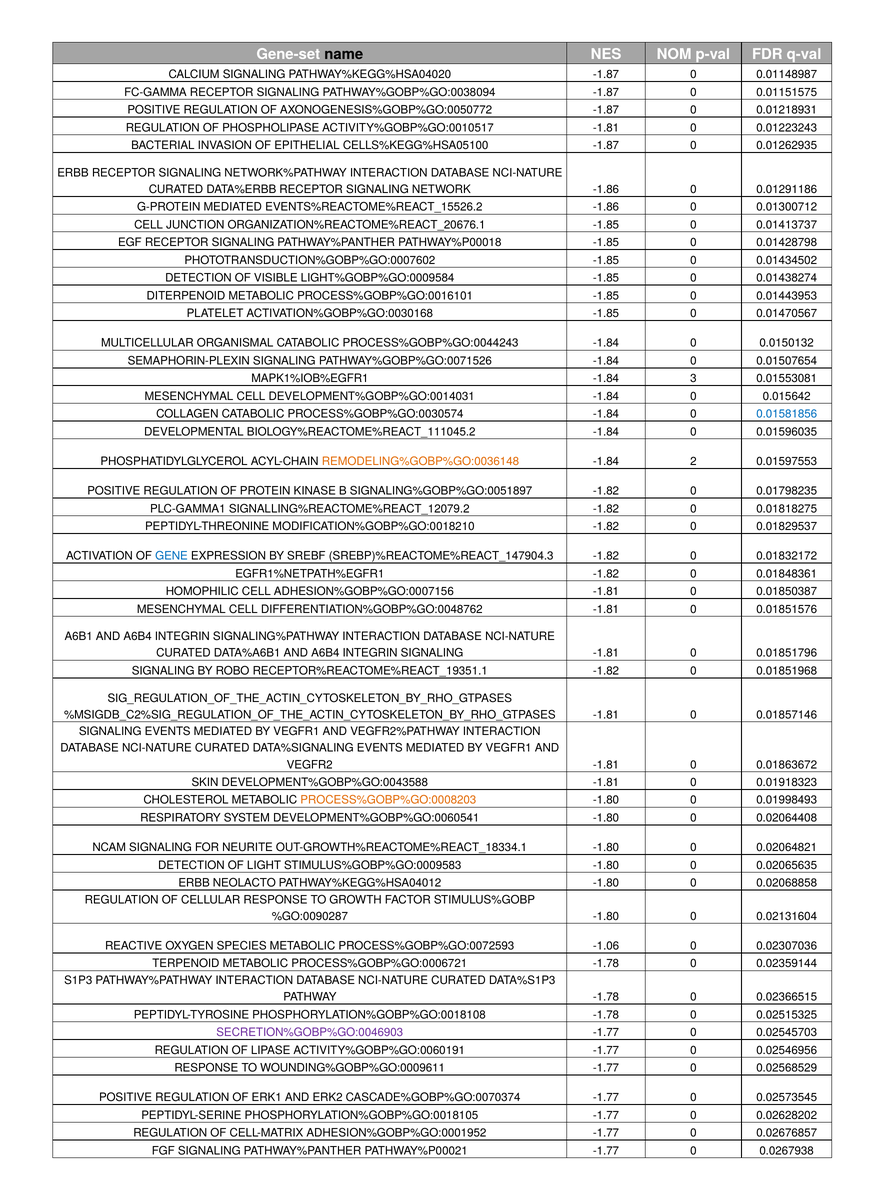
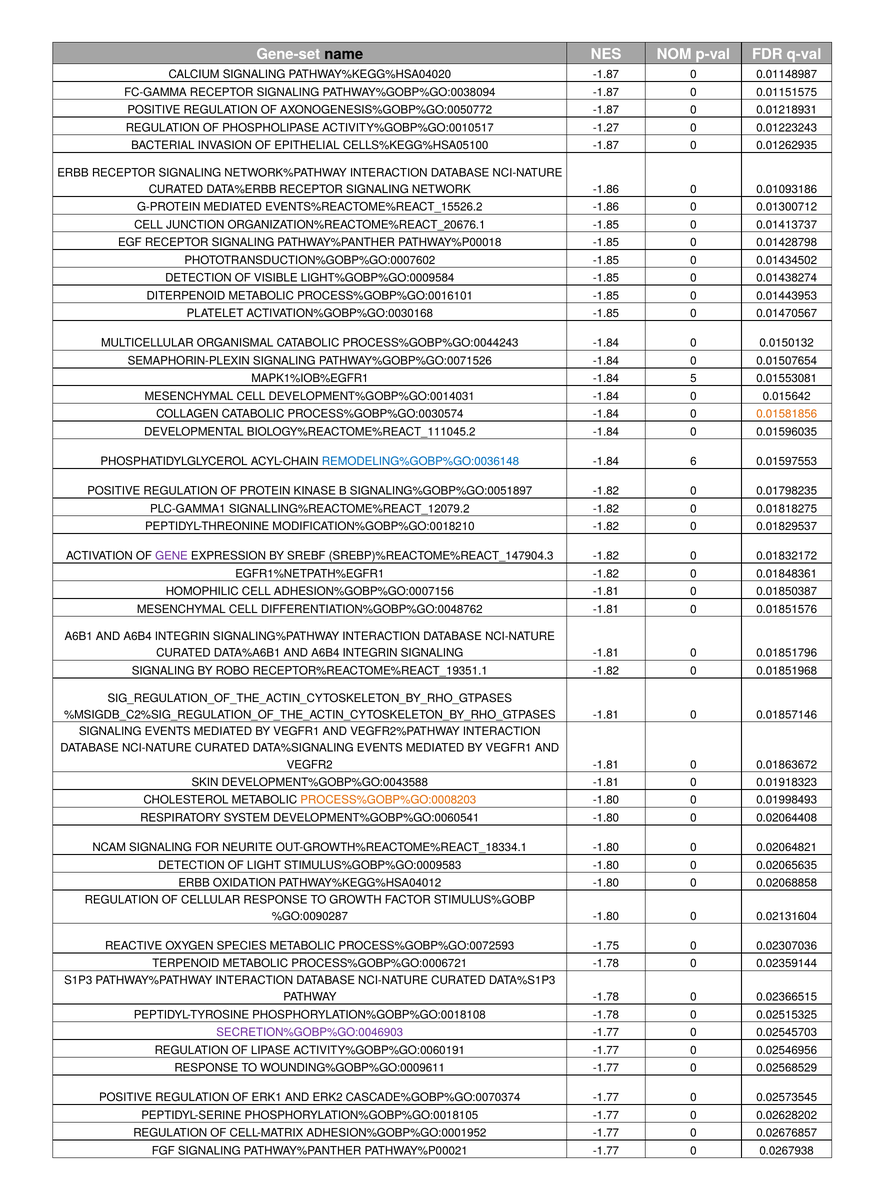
ACTIVITY%GOBP%GO:0010517 -1.81: -1.81 -> -1.27
0.01291186: 0.01291186 -> 0.01093186
3: 3 -> 5
0.01581856 colour: blue -> orange
REMODELING%GOBP%GO:0036148 colour: orange -> blue
2: 2 -> 6
GENE colour: blue -> purple
NEOLACTO: NEOLACTO -> OXIDATION
-1.06: -1.06 -> -1.75
